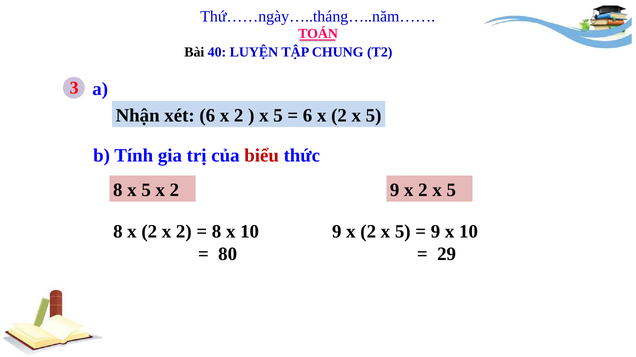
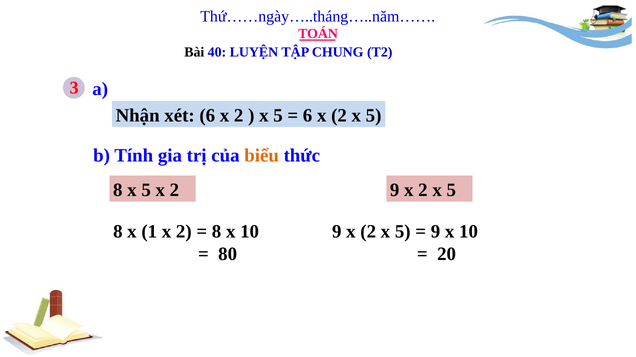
biểu colour: red -> orange
8 x 2: 2 -> 1
29: 29 -> 20
